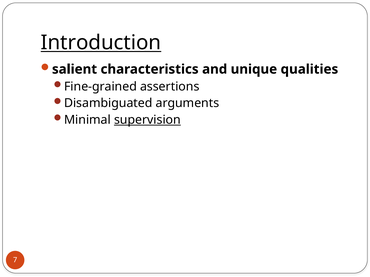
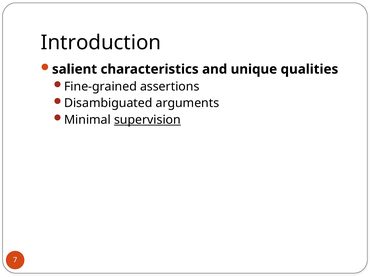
Introduction underline: present -> none
